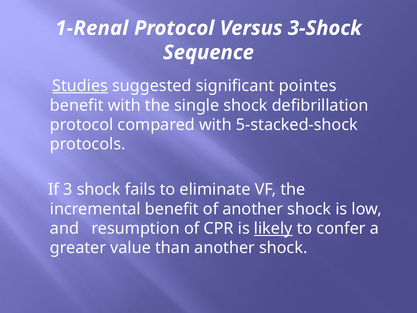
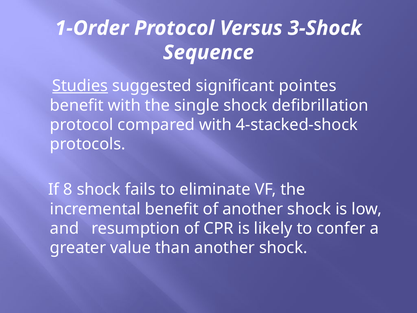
1-Renal: 1-Renal -> 1-Order
5-stacked-shock: 5-stacked-shock -> 4-stacked-shock
3: 3 -> 8
likely underline: present -> none
